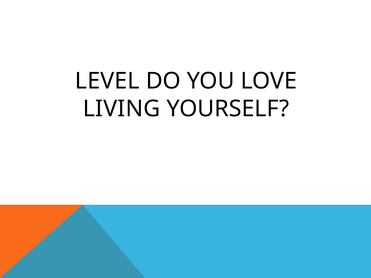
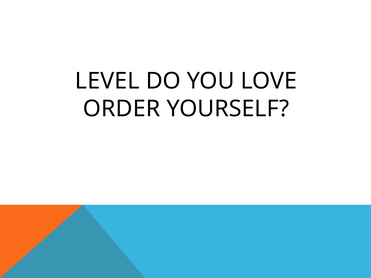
LIVING: LIVING -> ORDER
